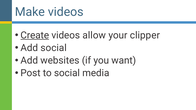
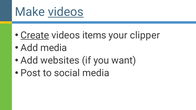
videos at (66, 12) underline: none -> present
allow: allow -> items
Add social: social -> media
